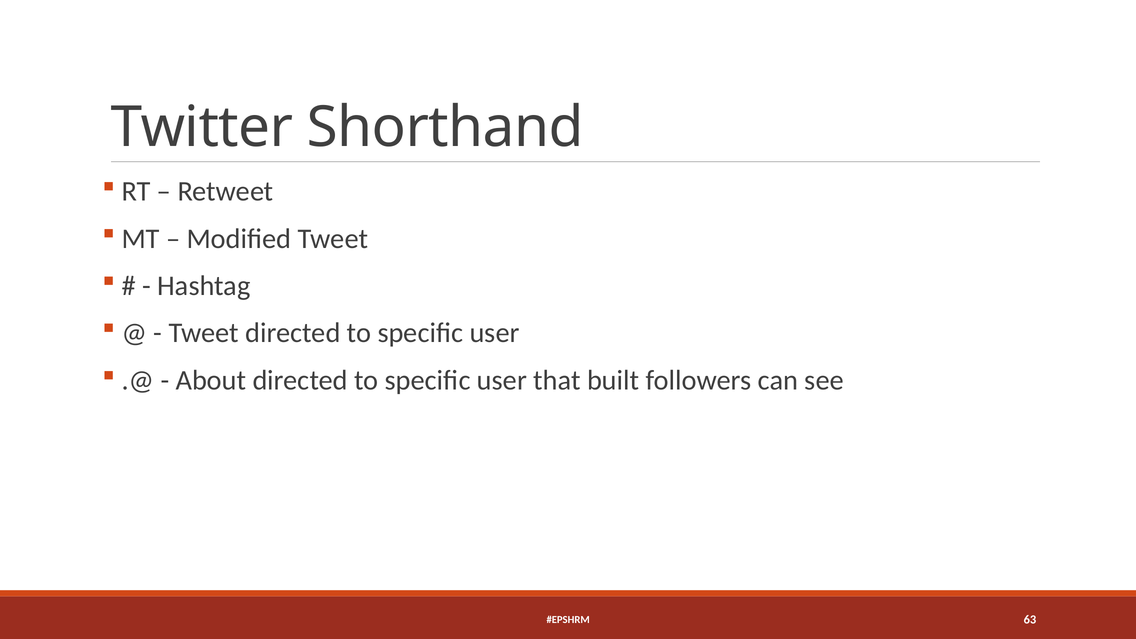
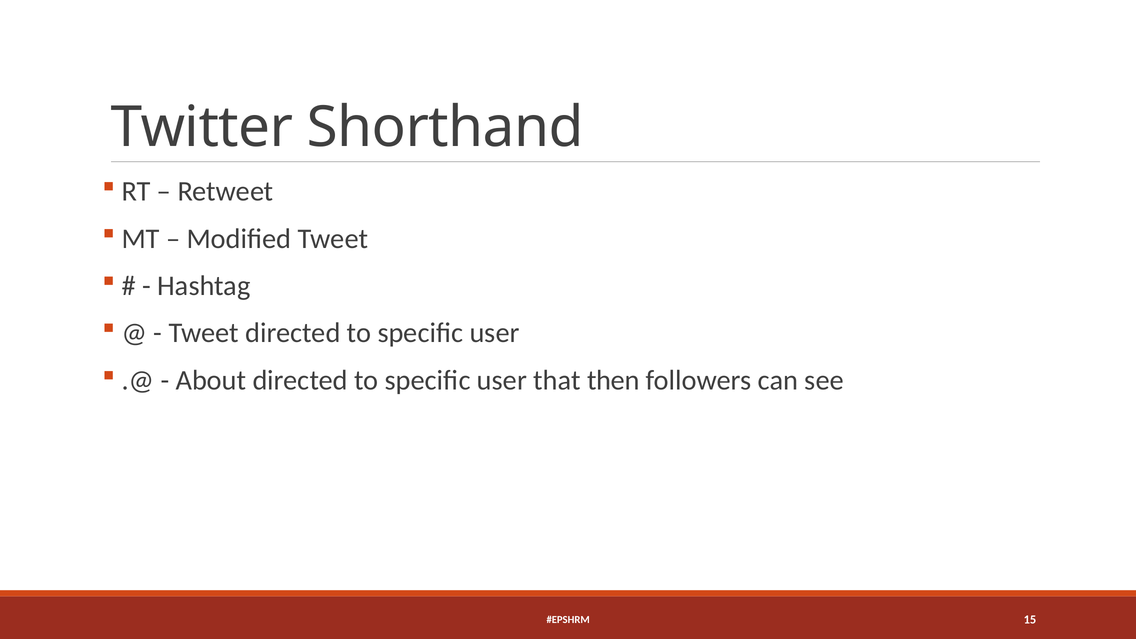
built: built -> then
63: 63 -> 15
